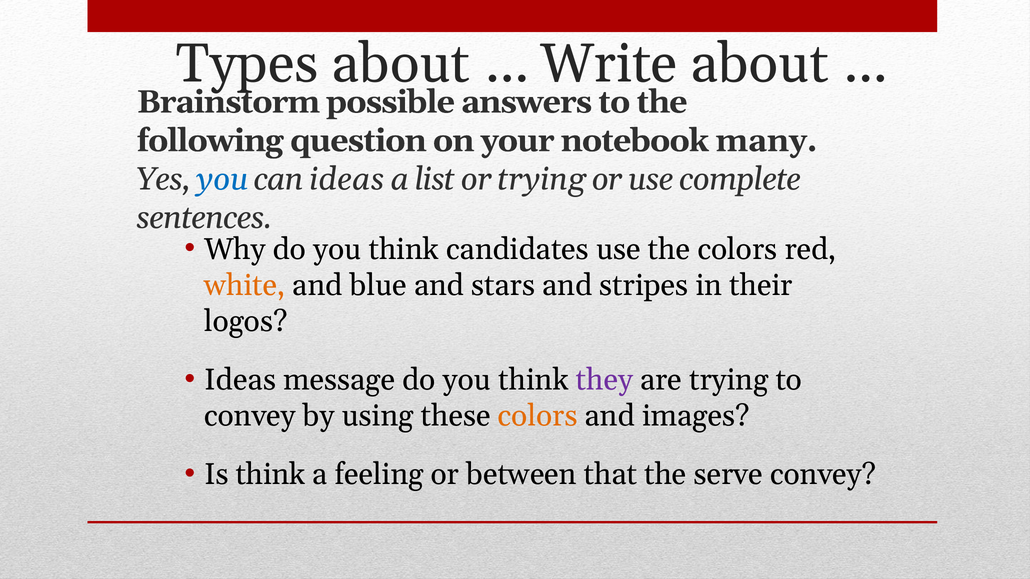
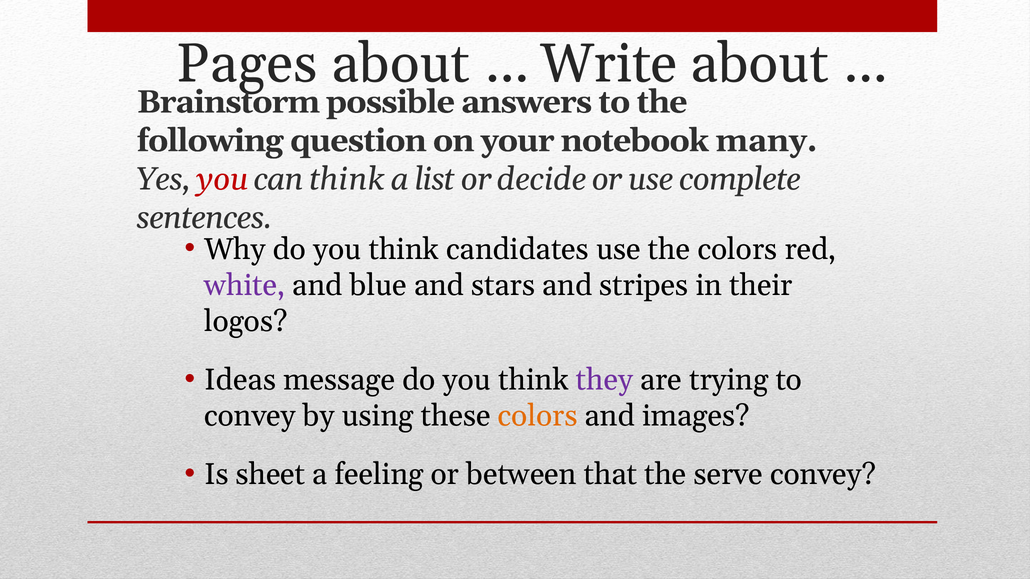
Types: Types -> Pages
you at (222, 179) colour: blue -> red
can ideas: ideas -> think
or trying: trying -> decide
white colour: orange -> purple
Is think: think -> sheet
